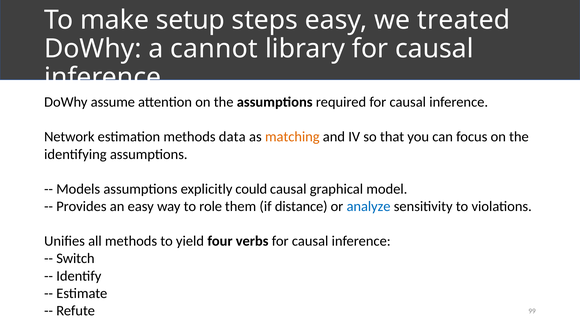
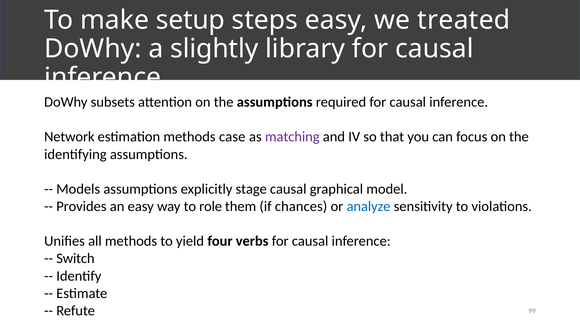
cannot: cannot -> slightly
assume: assume -> subsets
data: data -> case
matching colour: orange -> purple
could: could -> stage
distance: distance -> chances
